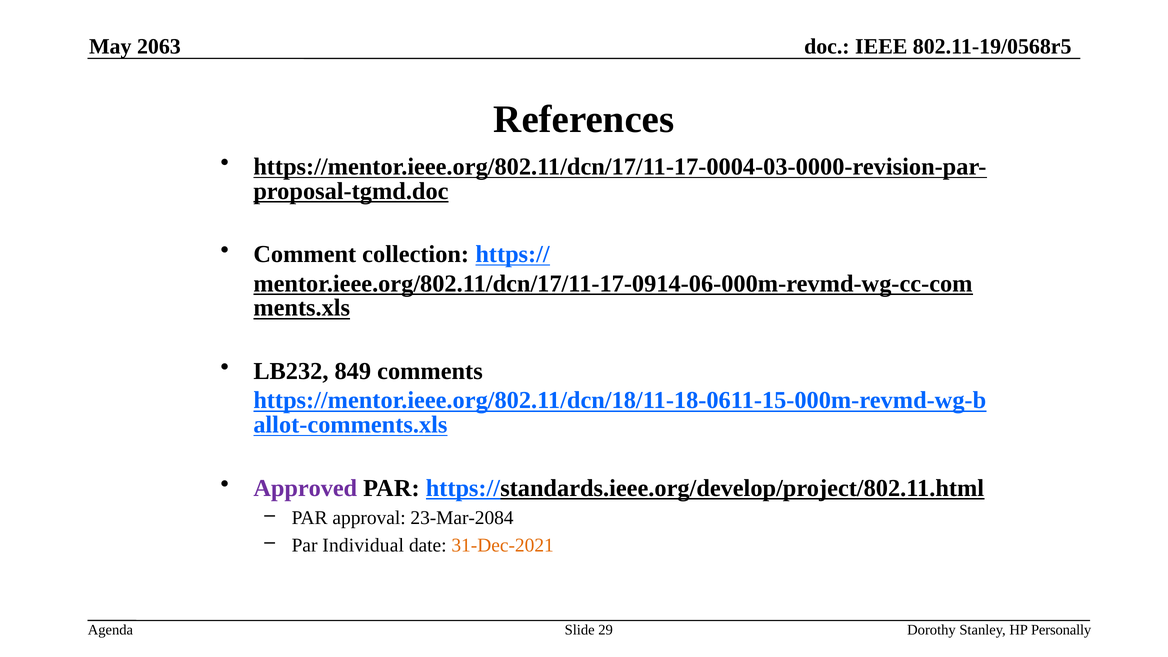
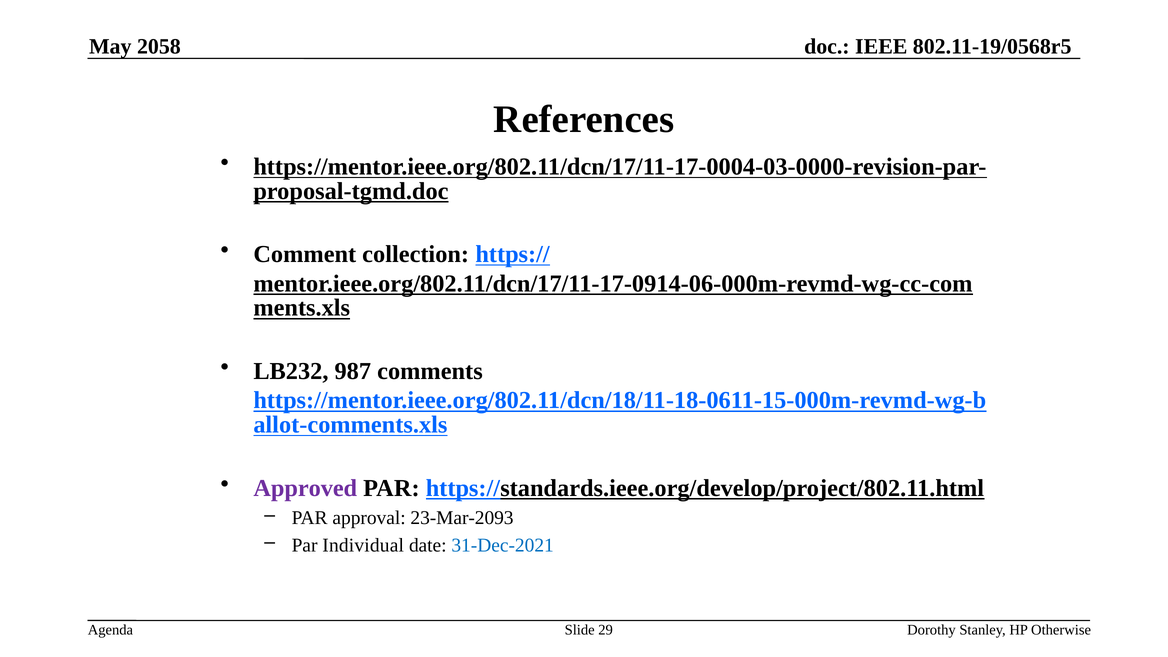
2063: 2063 -> 2058
849: 849 -> 987
23-Mar-2084: 23-Mar-2084 -> 23-Mar-2093
31-Dec-2021 colour: orange -> blue
Personally: Personally -> Otherwise
